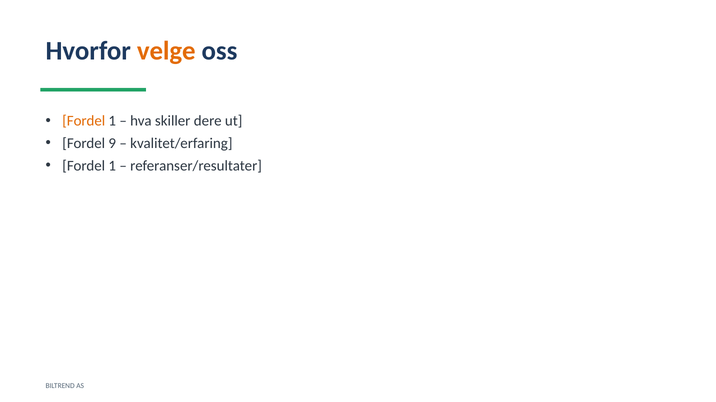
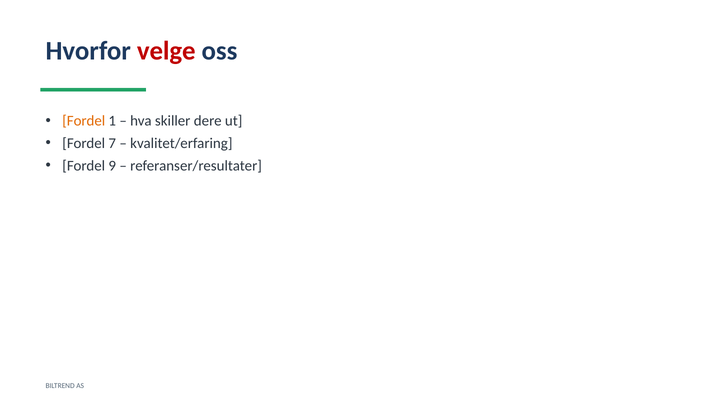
velge colour: orange -> red
9: 9 -> 7
1 at (112, 166): 1 -> 9
